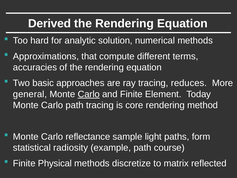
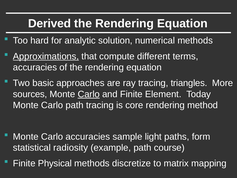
Approximations underline: none -> present
reduces: reduces -> triangles
general: general -> sources
Carlo reflectance: reflectance -> accuracies
reflected: reflected -> mapping
